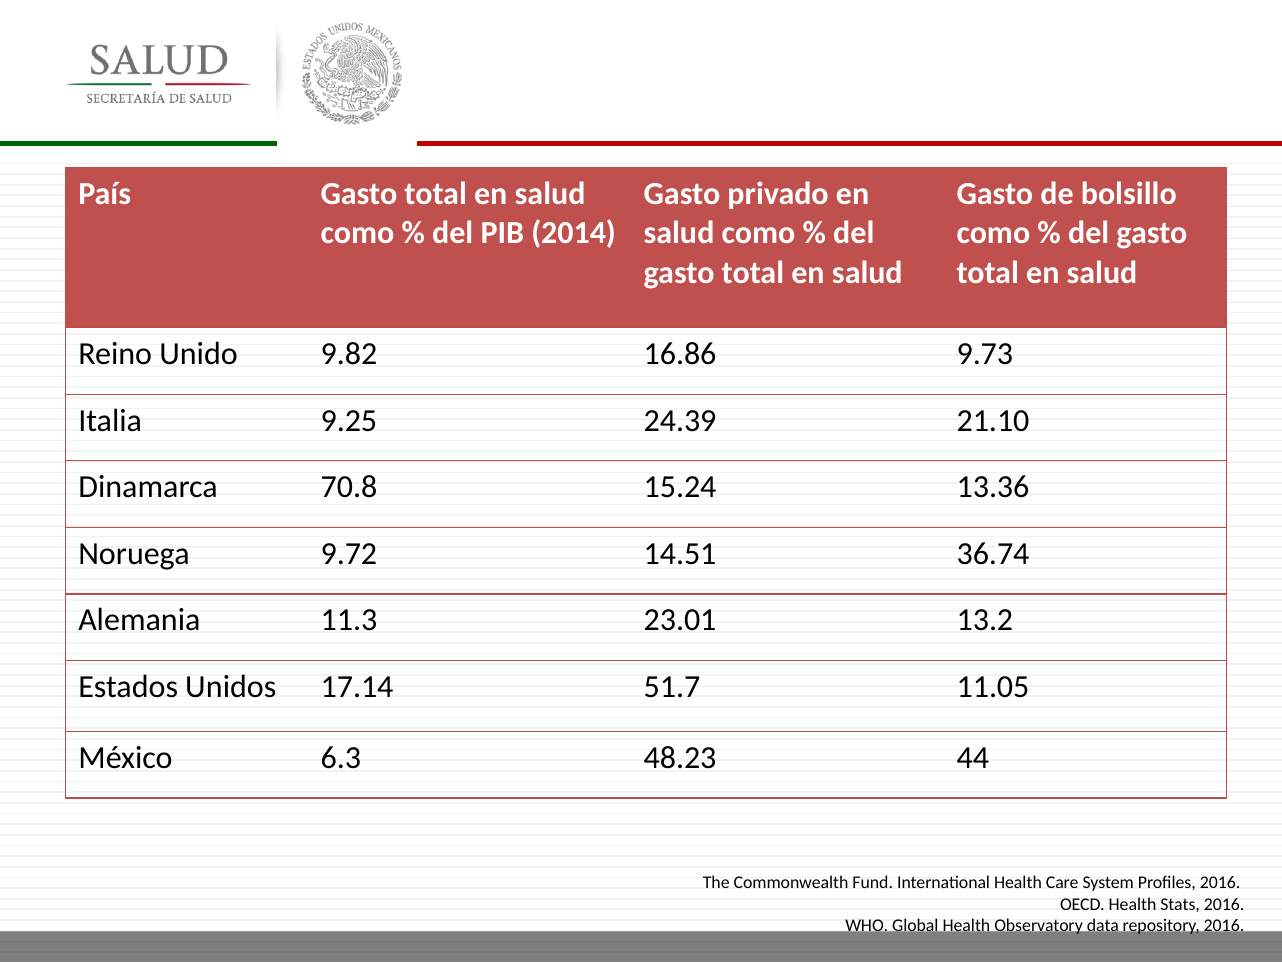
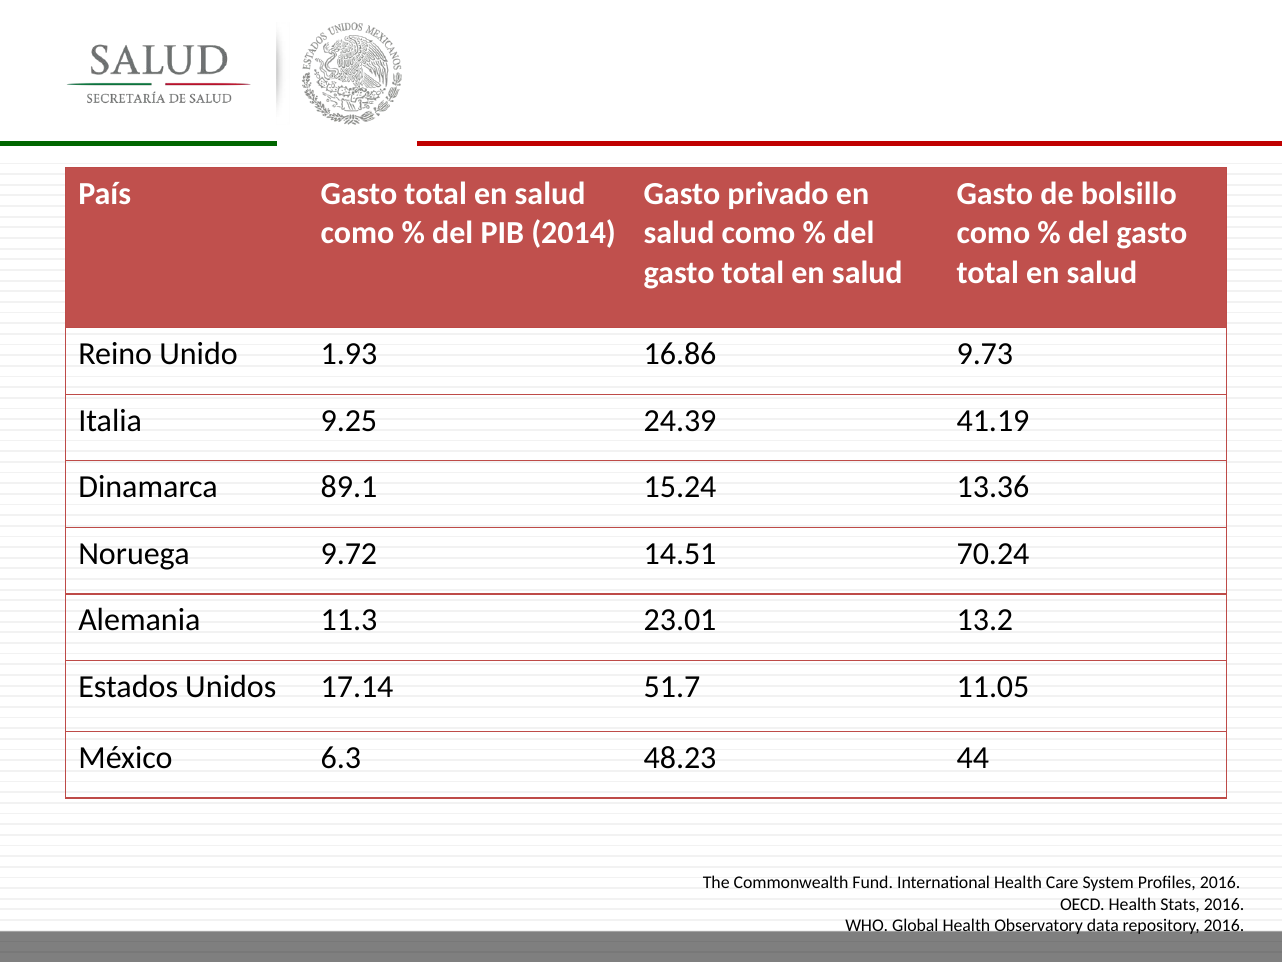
9.82: 9.82 -> 1.93
21.10: 21.10 -> 41.19
70.8: 70.8 -> 89.1
36.74: 36.74 -> 70.24
